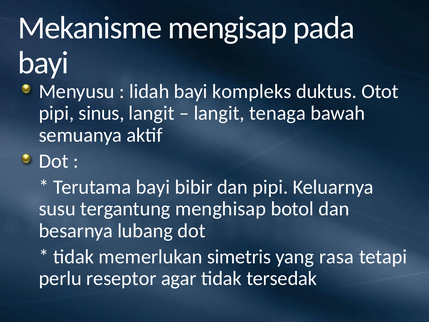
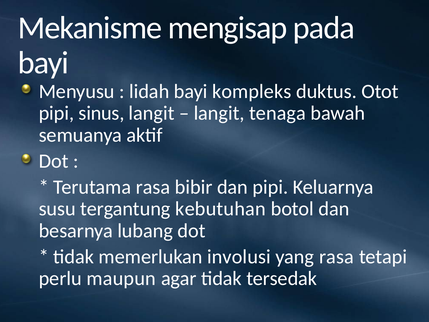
Terutama bayi: bayi -> rasa
menghisap: menghisap -> kebutuhan
simetris: simetris -> involusi
reseptor: reseptor -> maupun
